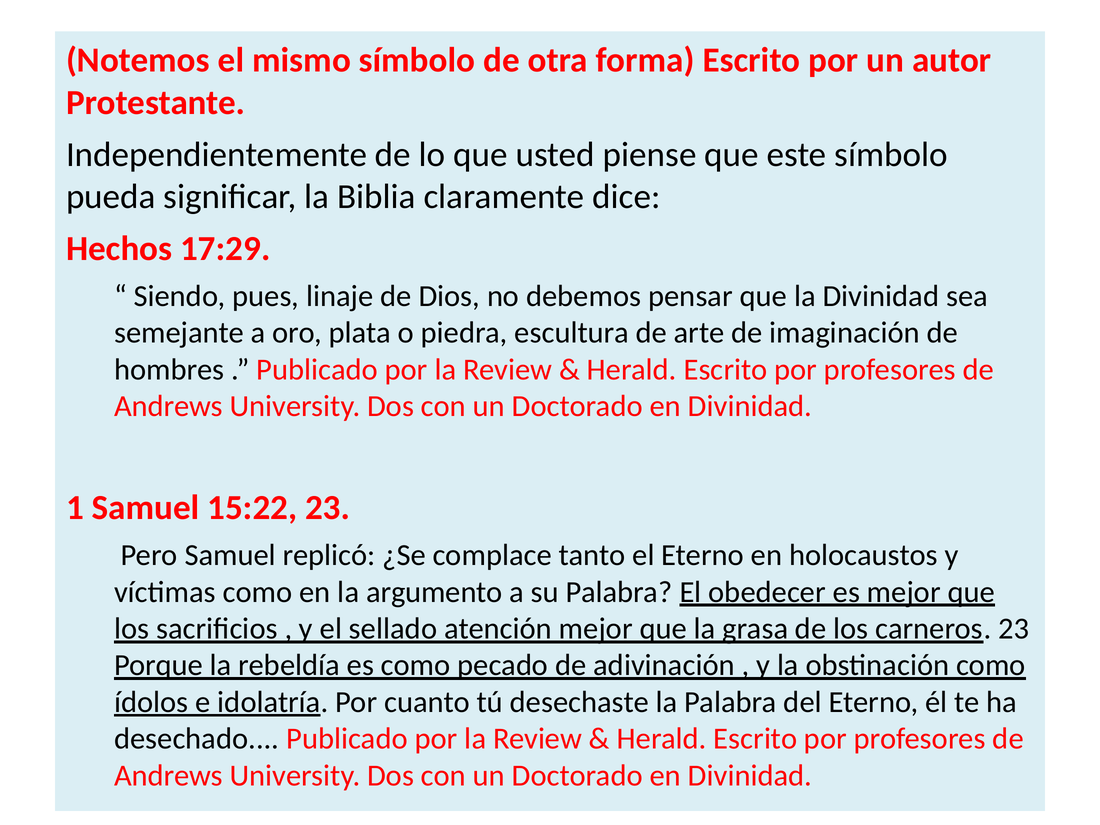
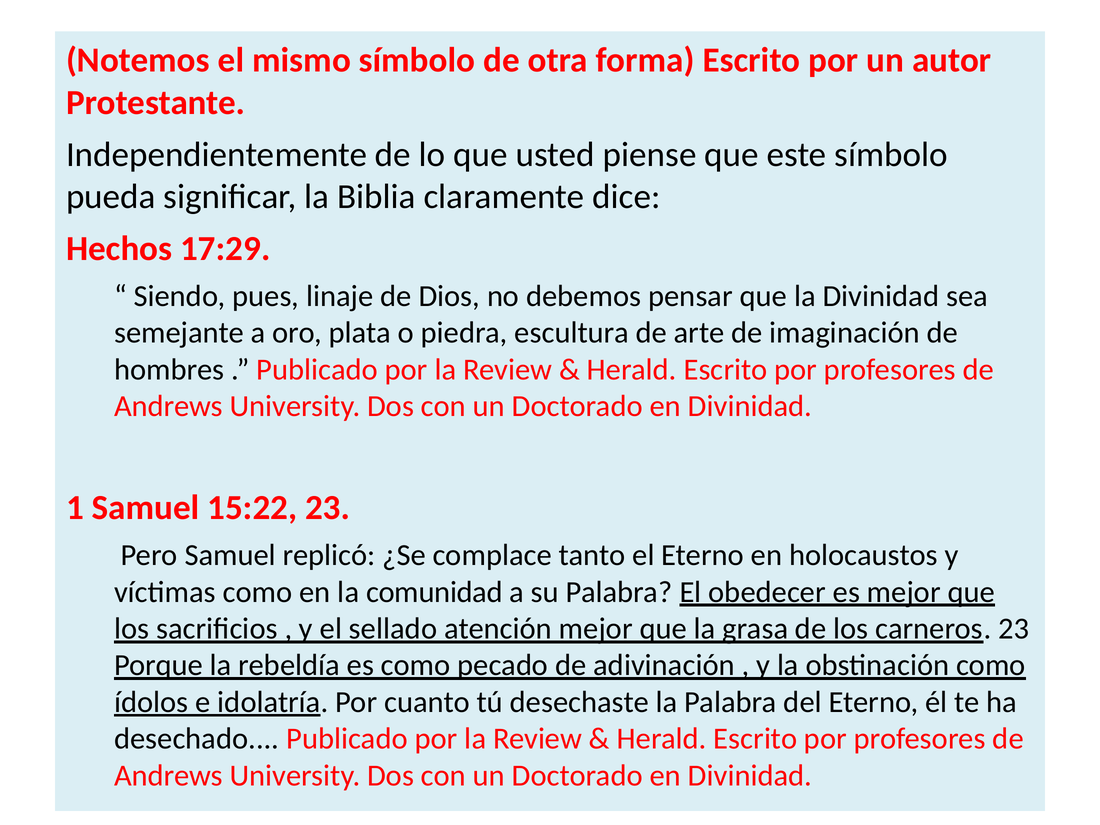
argumento: argumento -> comunidad
